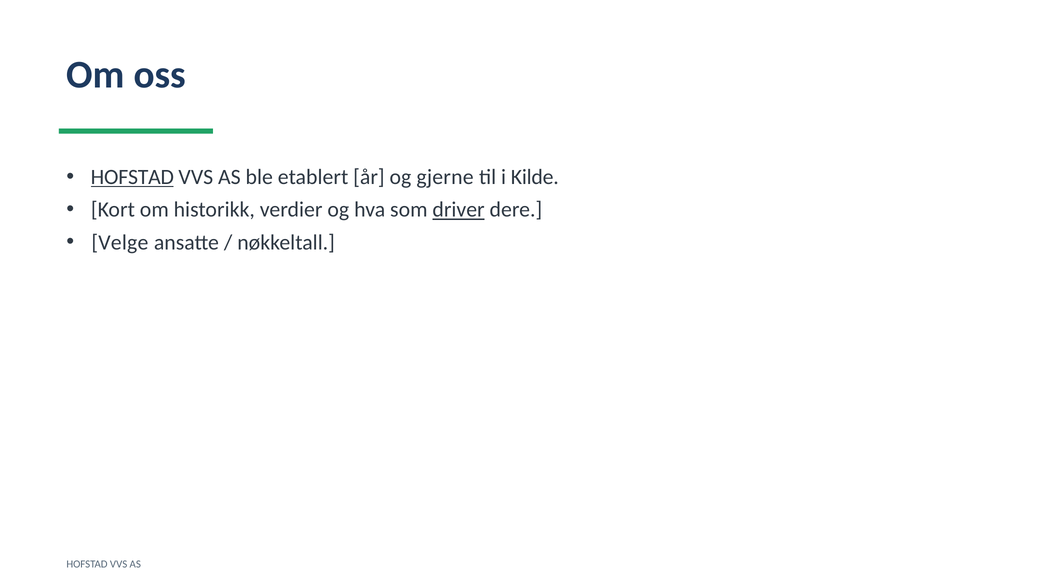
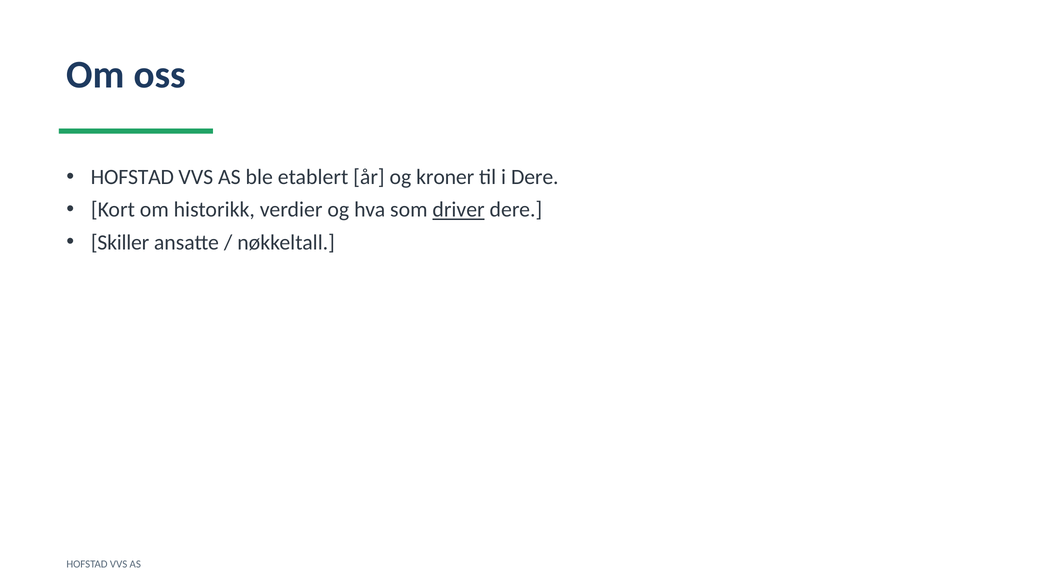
HOFSTAD at (132, 177) underline: present -> none
gjerne: gjerne -> kroner
i Kilde: Kilde -> Dere
Velge: Velge -> Skiller
